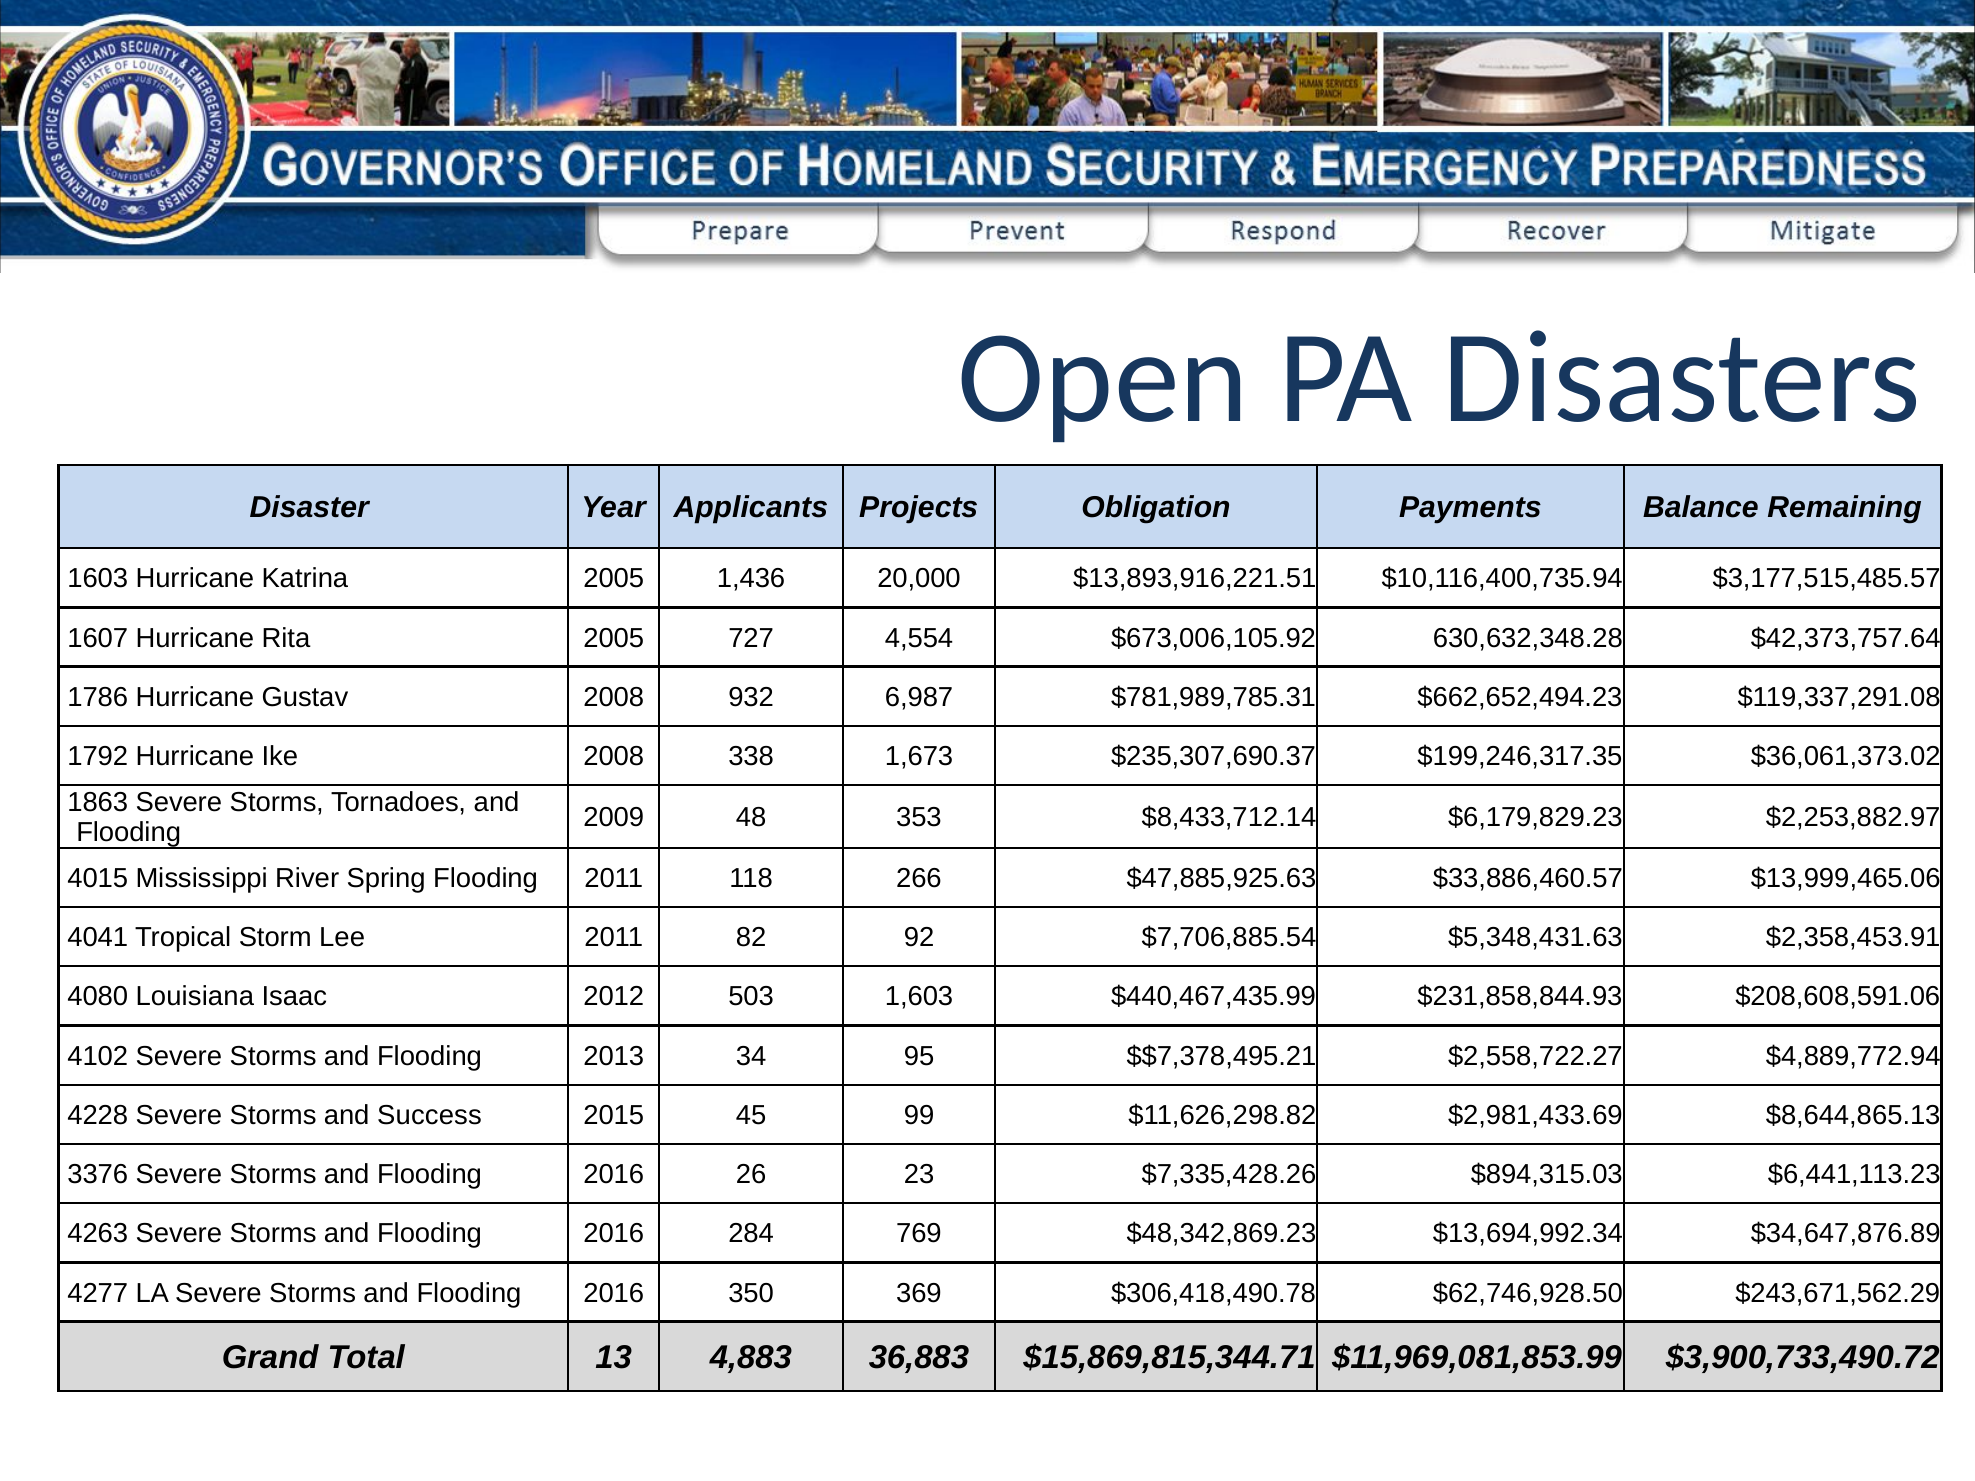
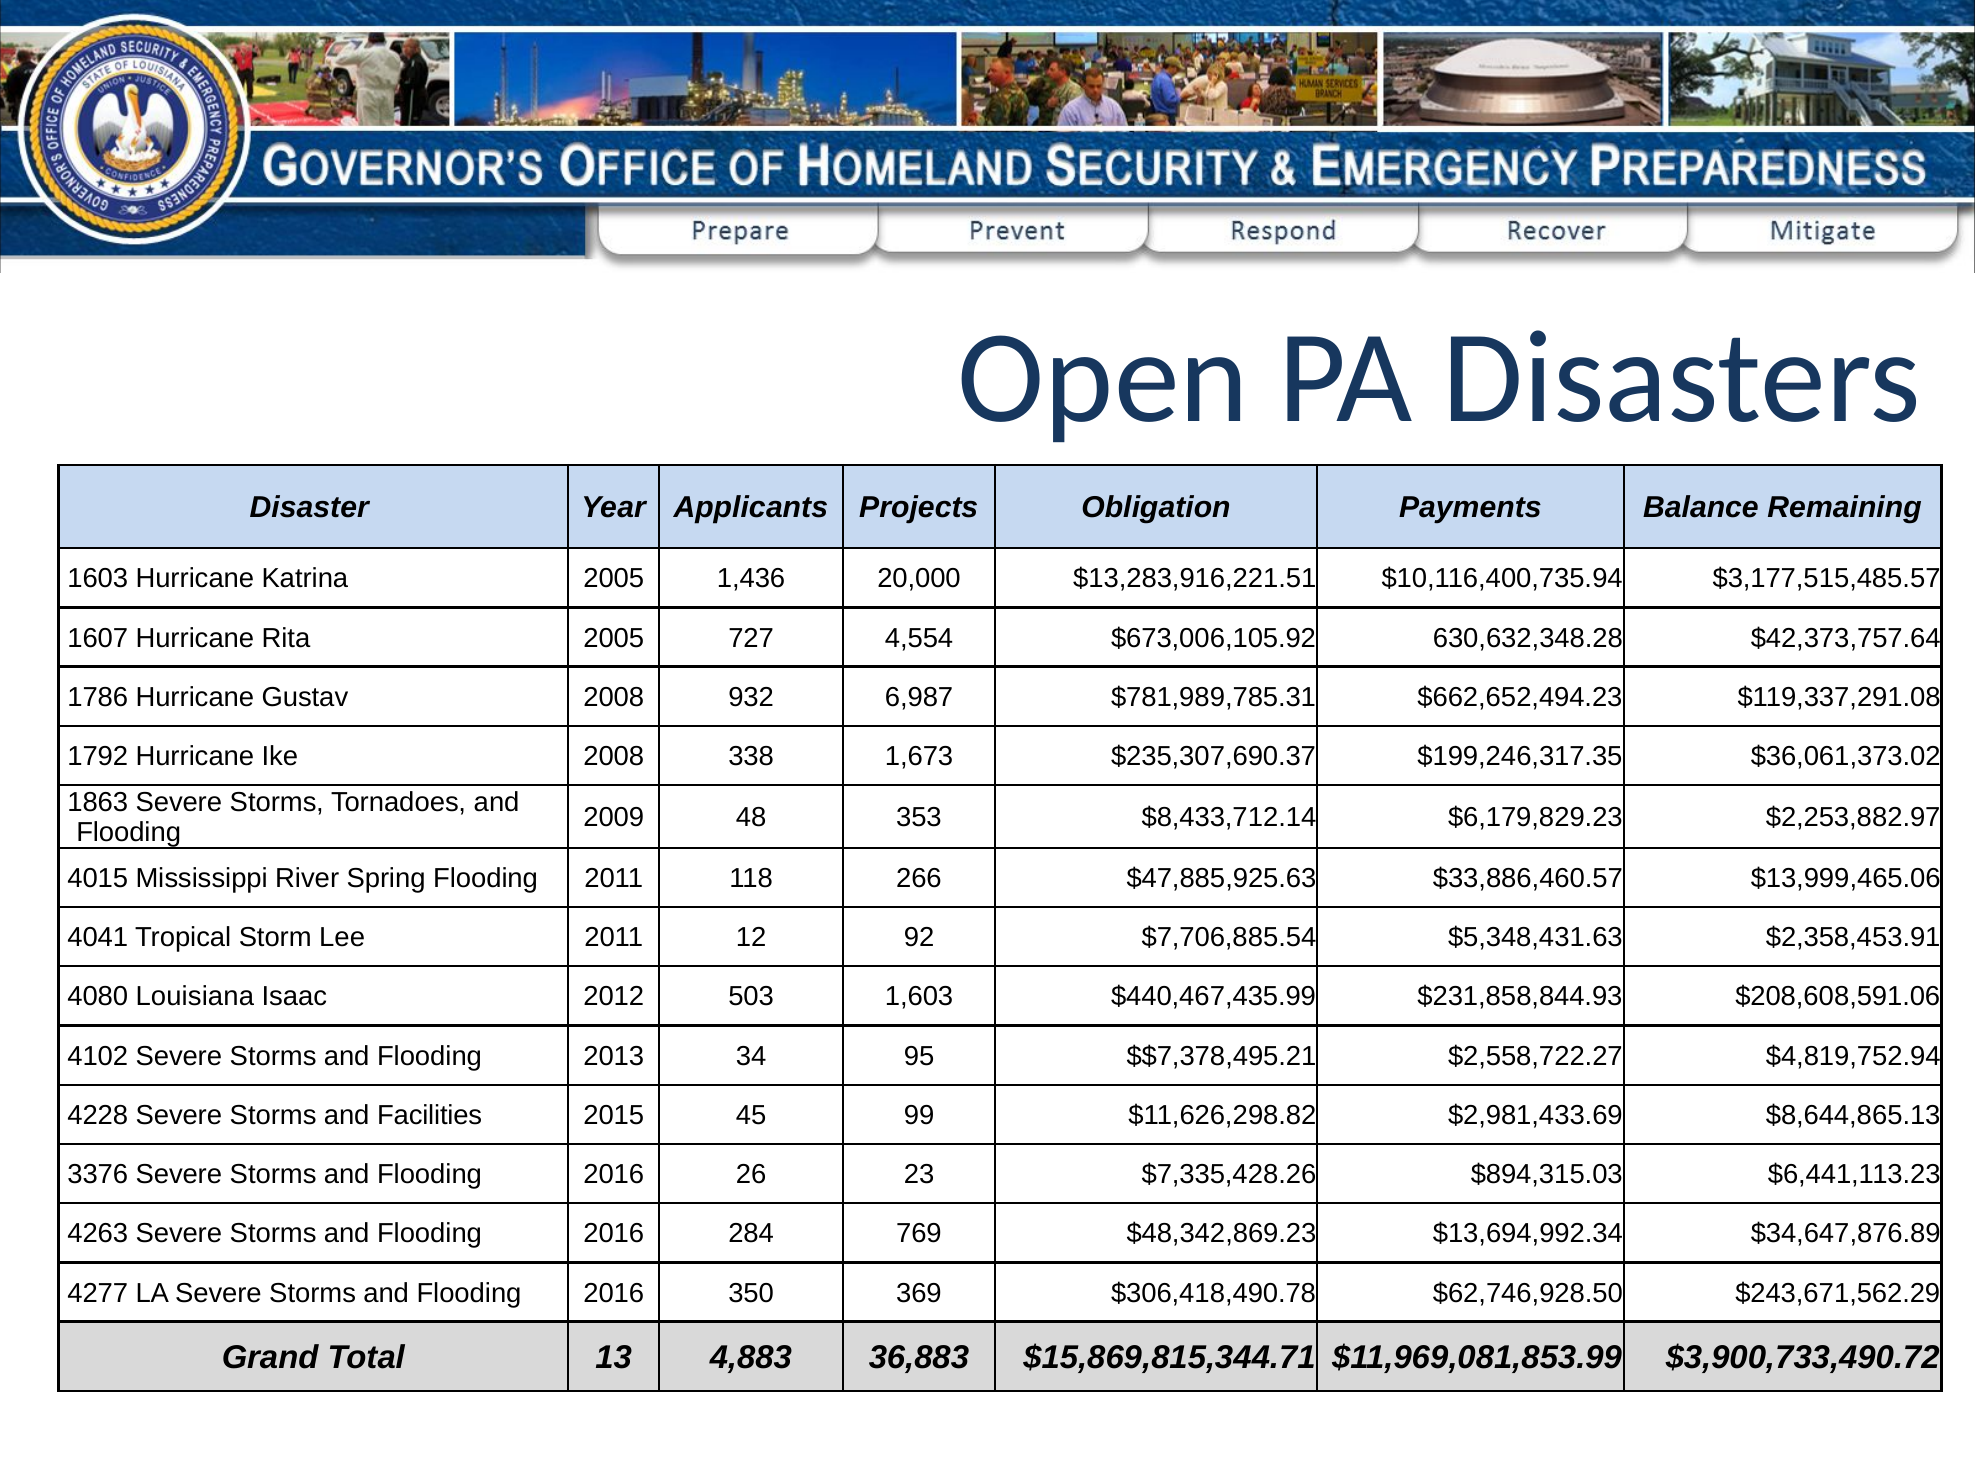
$13,893,916,221.51: $13,893,916,221.51 -> $13,283,916,221.51
82: 82 -> 12
$4,889,772.94: $4,889,772.94 -> $4,819,752.94
Success: Success -> Facilities
